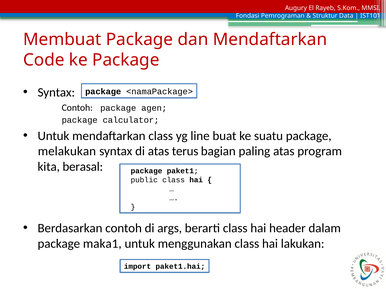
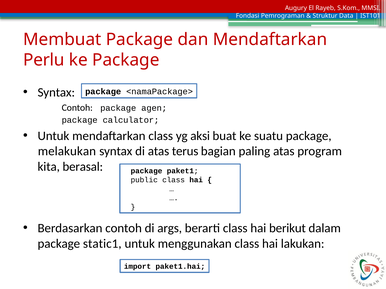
Code: Code -> Perlu
line: line -> aksi
header: header -> berikut
maka1: maka1 -> static1
